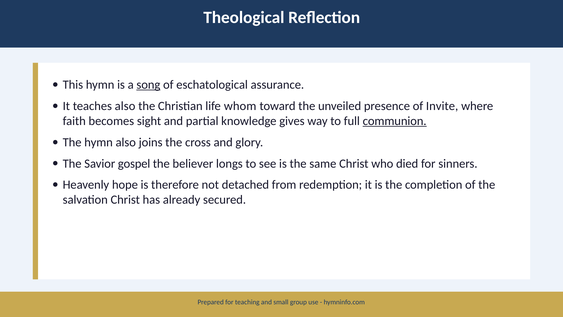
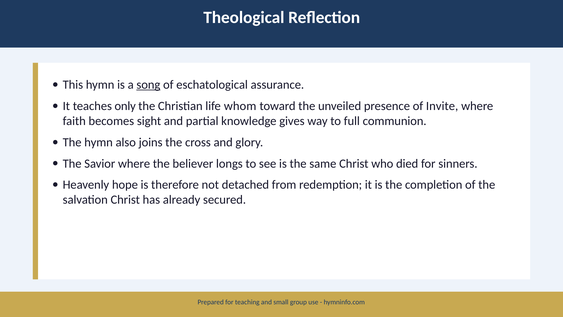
teaches also: also -> only
communion underline: present -> none
Savior gospel: gospel -> where
